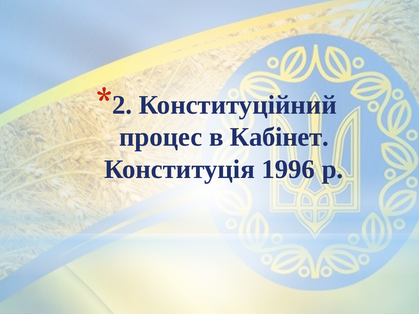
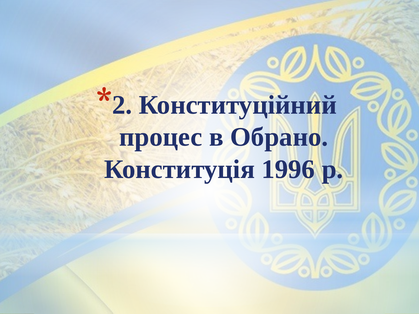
Кабінет: Кабінет -> Обрано
